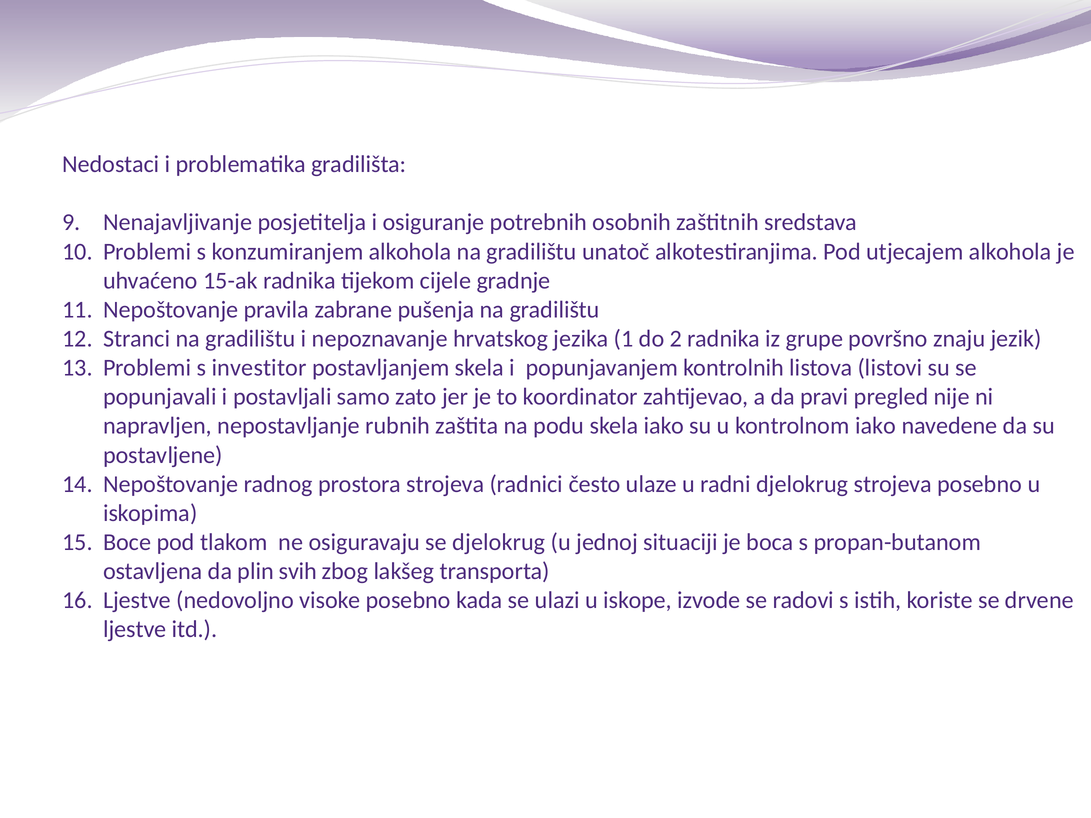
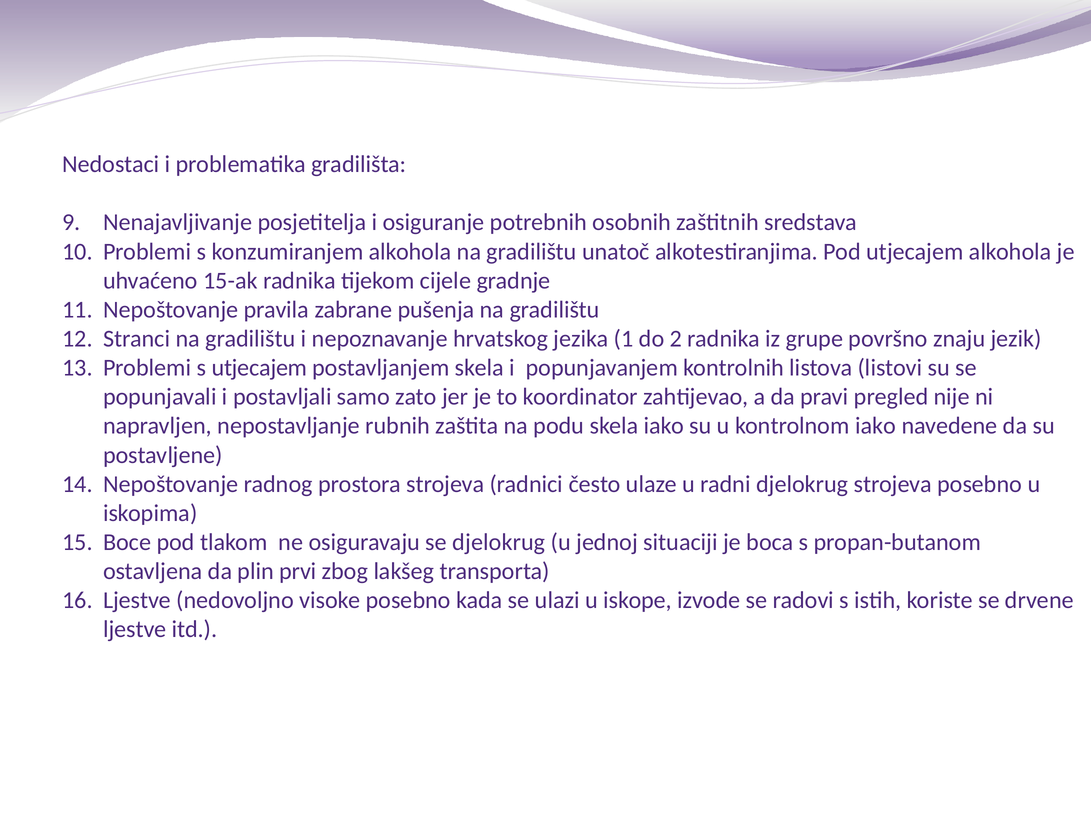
s investitor: investitor -> utjecajem
svih: svih -> prvi
